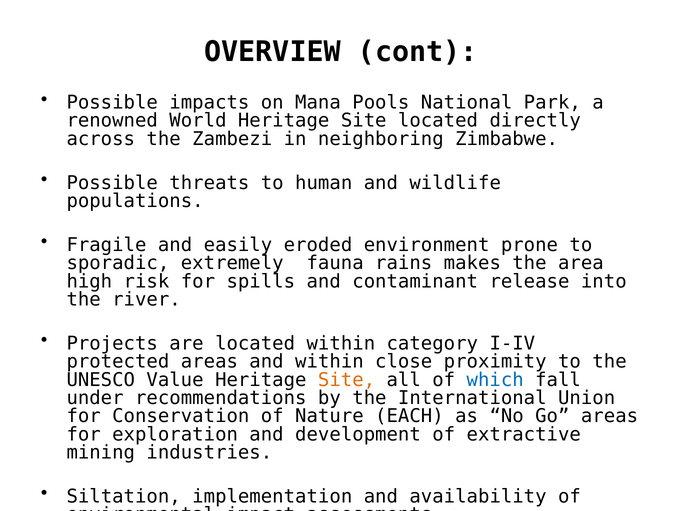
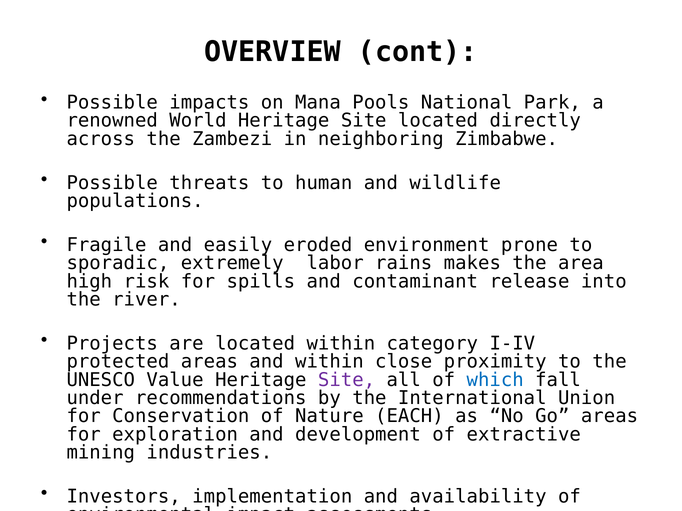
fauna: fauna -> labor
Site at (347, 380) colour: orange -> purple
Siltation: Siltation -> Investors
